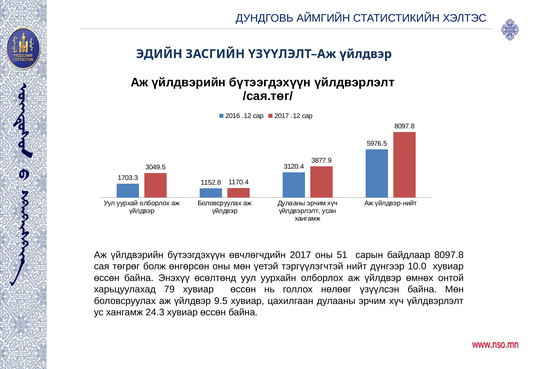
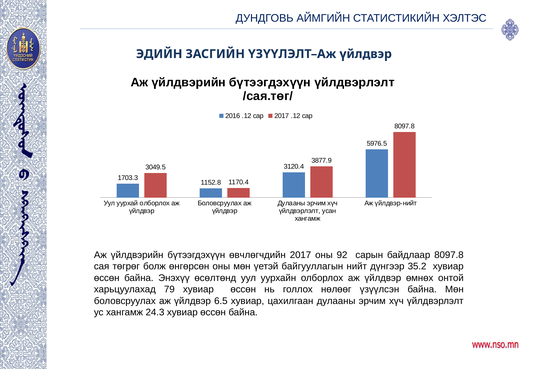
51: 51 -> 92
тэргүүлэгчтэй: тэргүүлэгчтэй -> байгууллагын
10.0: 10.0 -> 35.2
9.5: 9.5 -> 6.5
